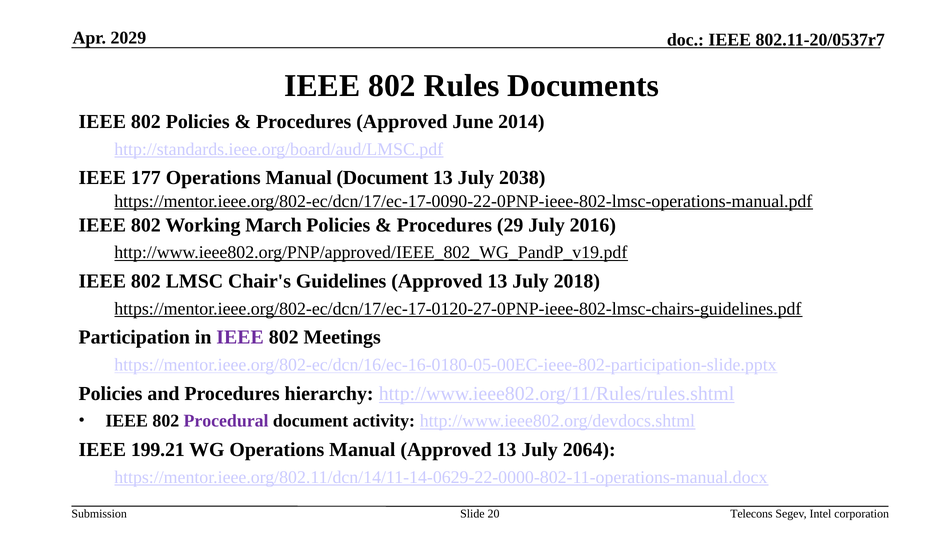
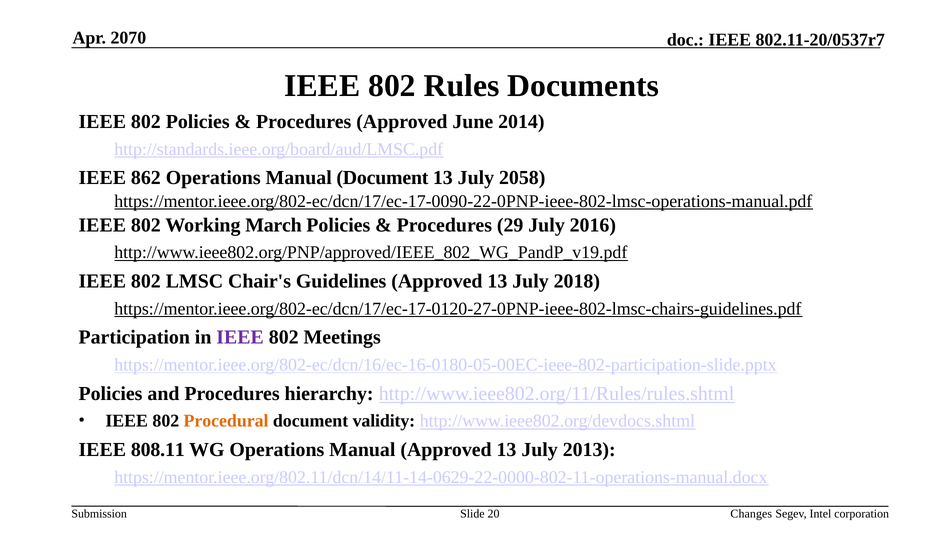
2029: 2029 -> 2070
177: 177 -> 862
2038: 2038 -> 2058
Procedural colour: purple -> orange
activity: activity -> validity
199.21: 199.21 -> 808.11
2064: 2064 -> 2013
Telecons: Telecons -> Changes
